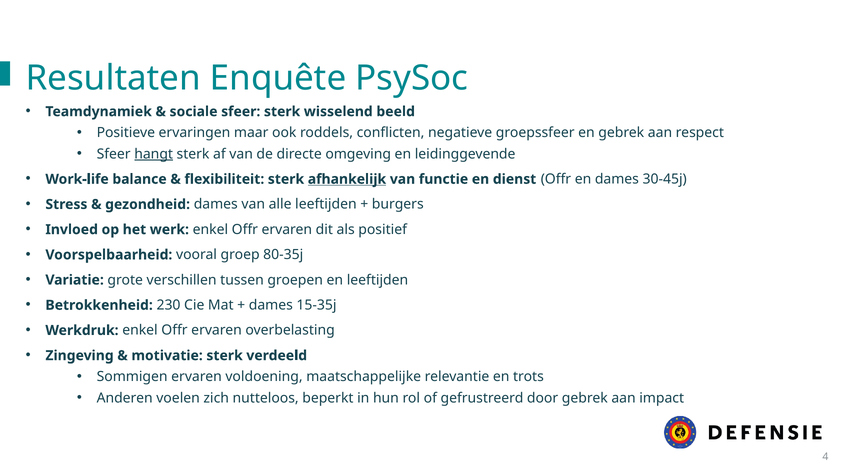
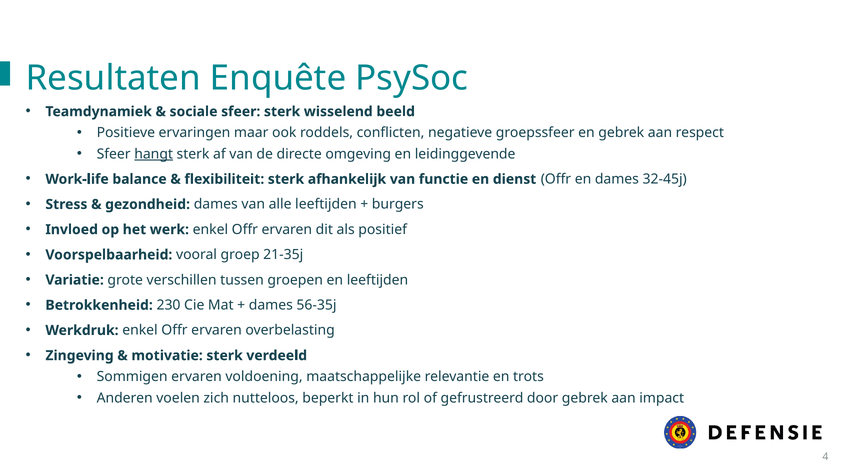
afhankelijk underline: present -> none
30-45j: 30-45j -> 32-45j
80-35j: 80-35j -> 21-35j
15-35j: 15-35j -> 56-35j
